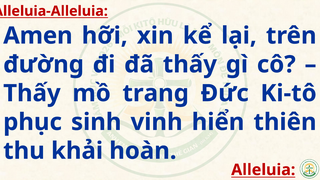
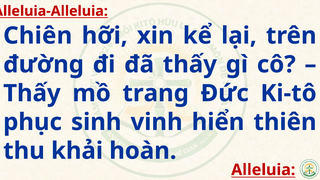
Amen: Amen -> Chiên
